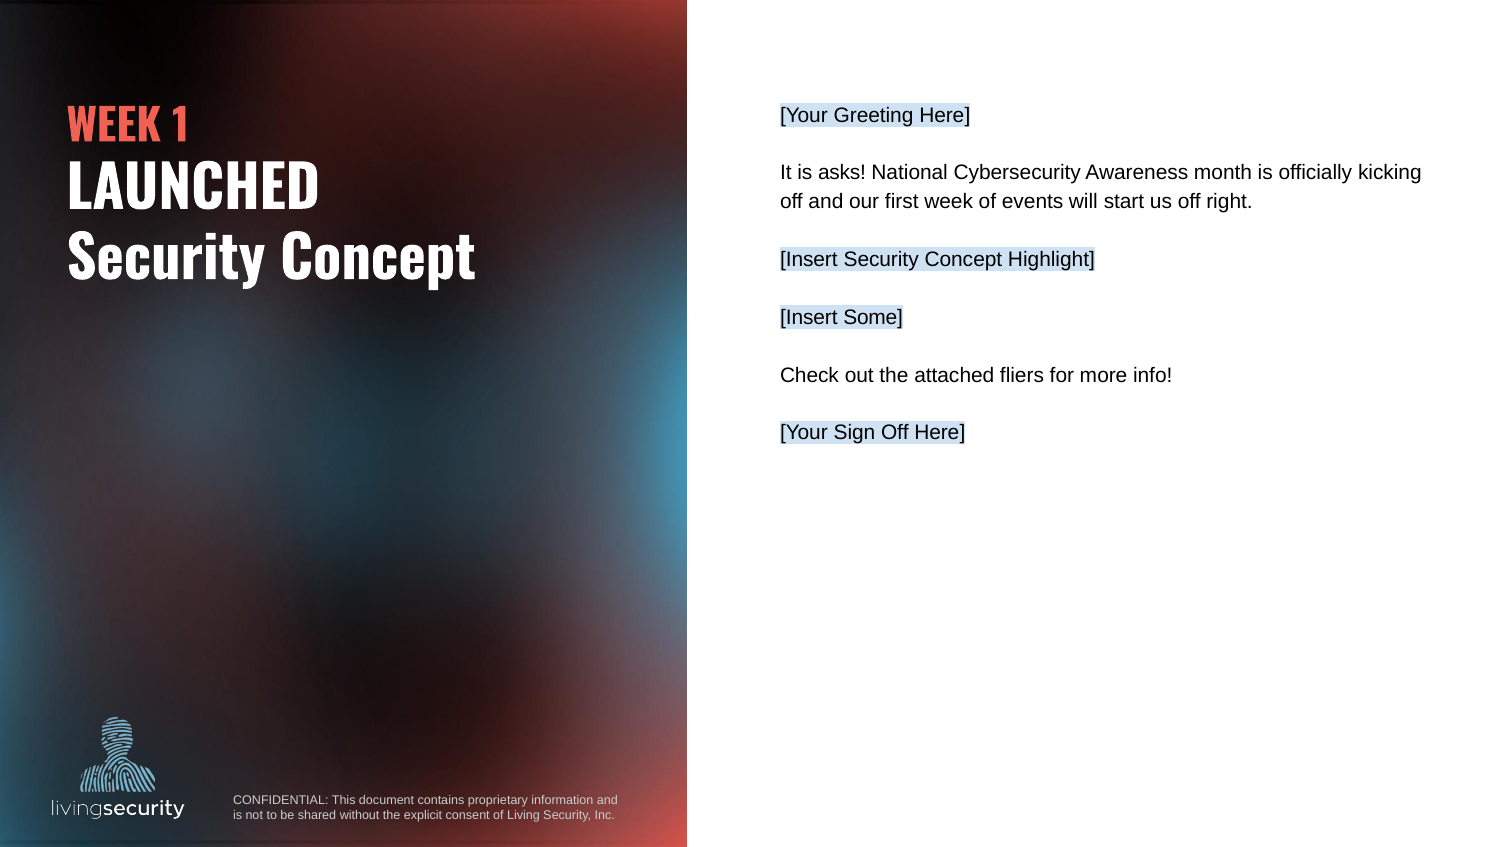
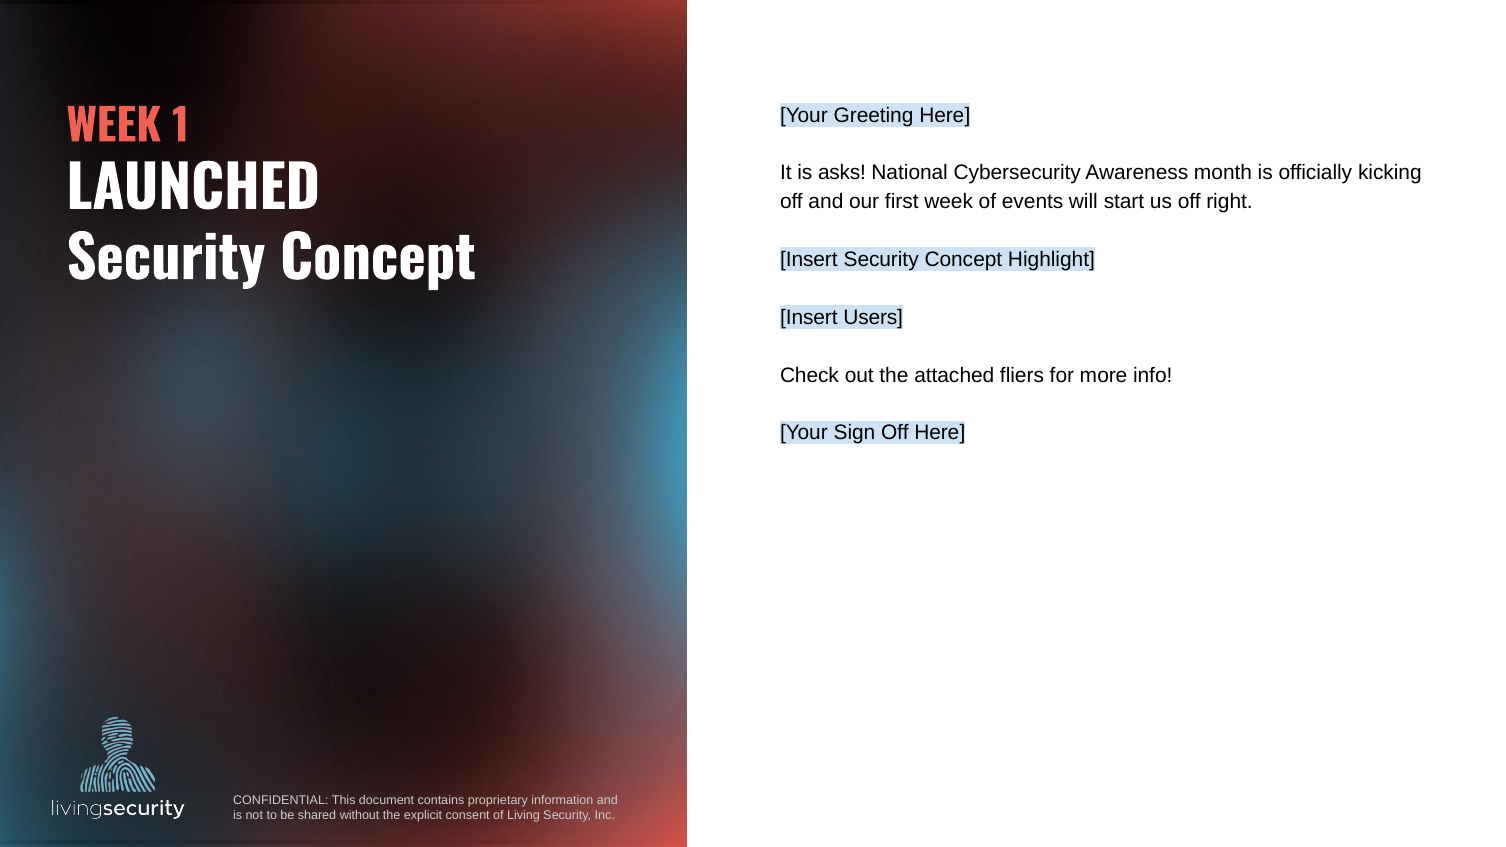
Some: Some -> Users
